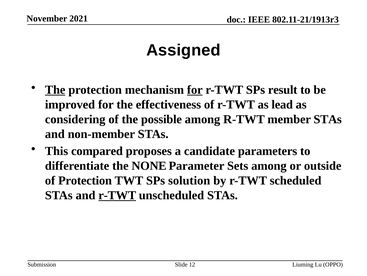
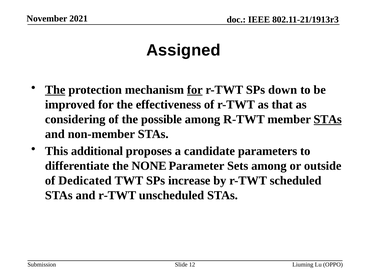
result: result -> down
lead: lead -> that
STAs at (328, 119) underline: none -> present
compared: compared -> additional
of Protection: Protection -> Dedicated
solution: solution -> increase
r-TWT at (117, 195) underline: present -> none
